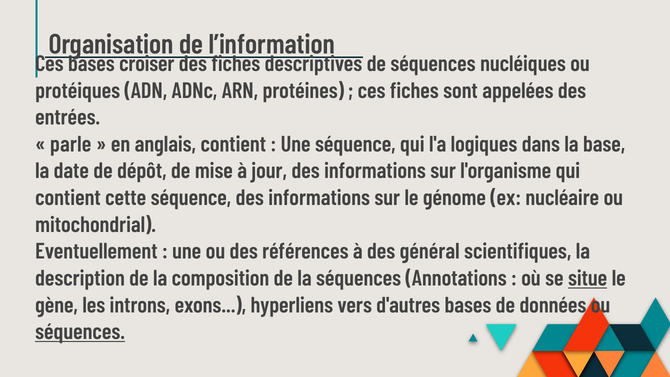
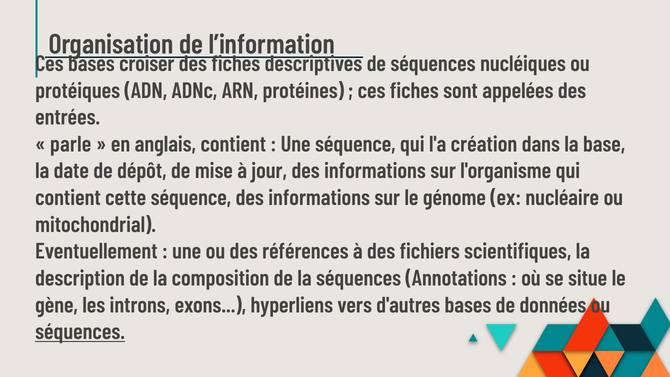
logiques: logiques -> création
général: général -> fichiers
situe underline: present -> none
